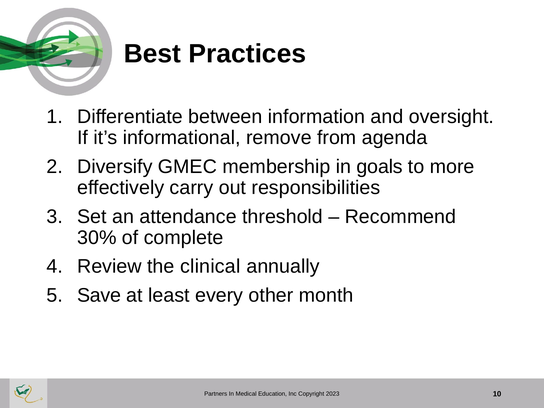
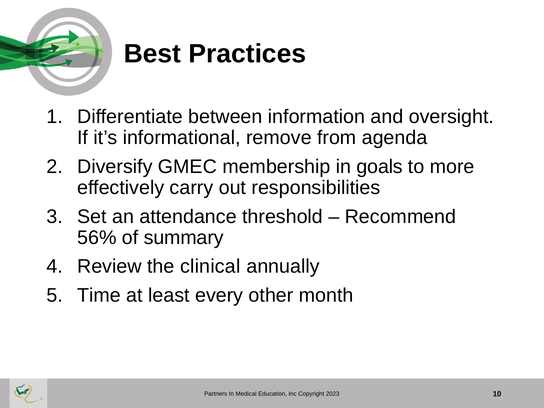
30%: 30% -> 56%
complete: complete -> summary
Save: Save -> Time
